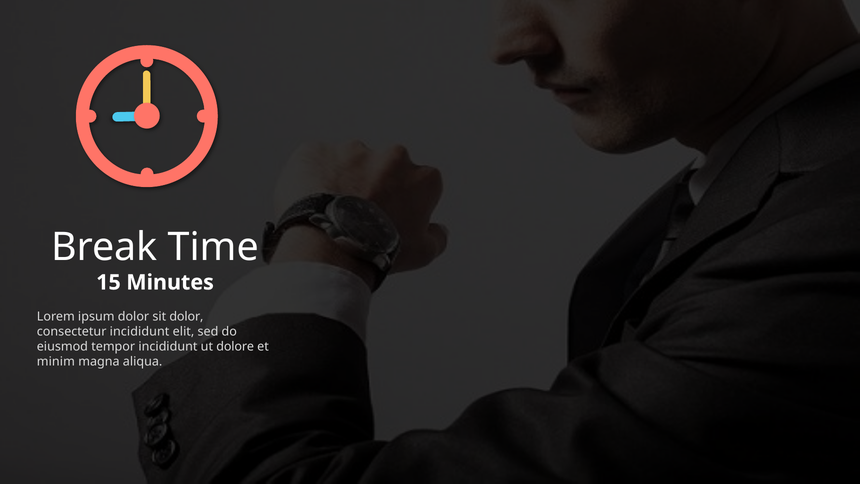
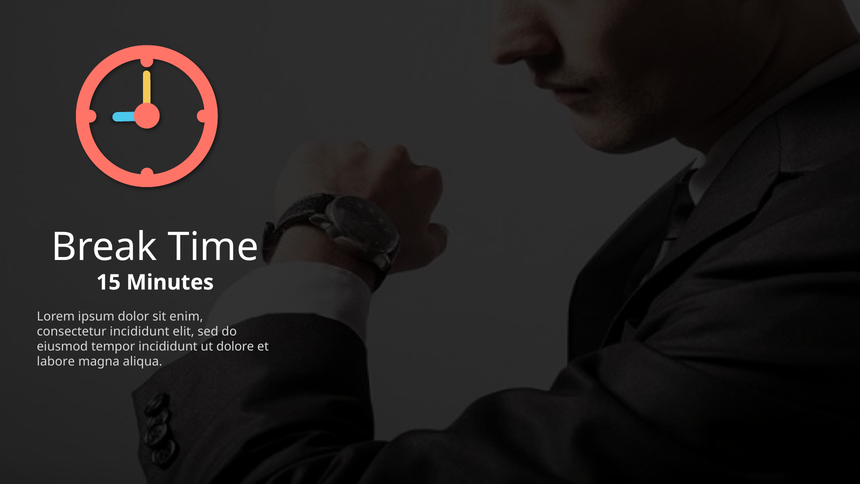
sit dolor: dolor -> enim
minim: minim -> labore
